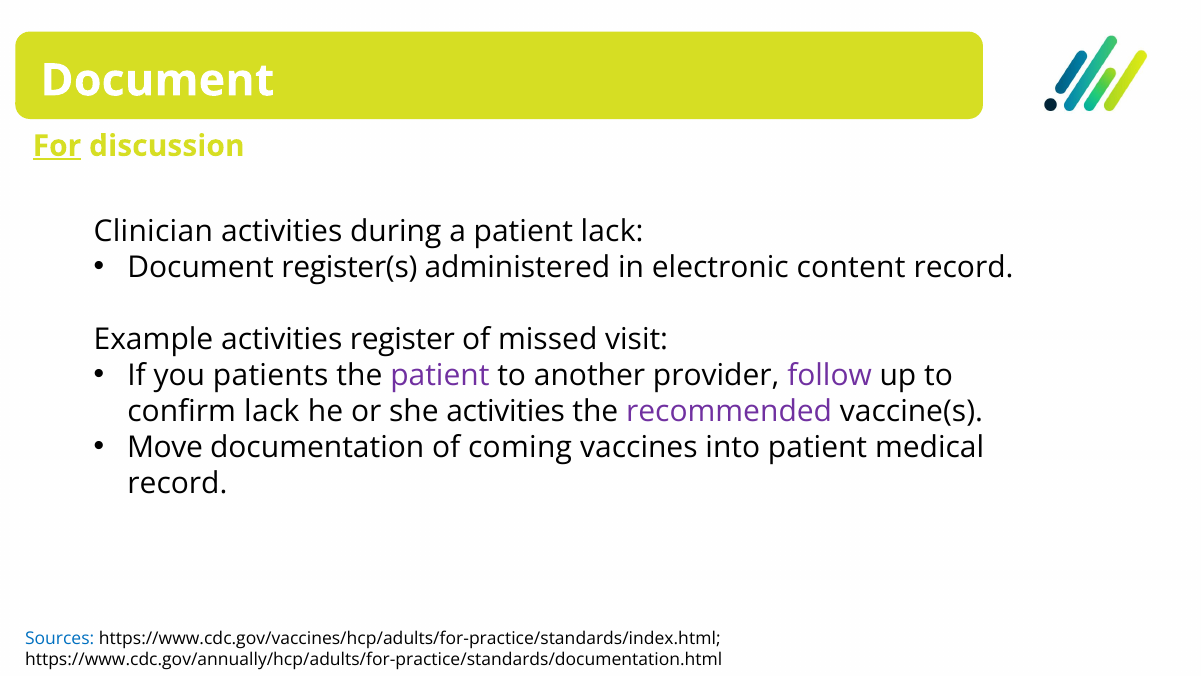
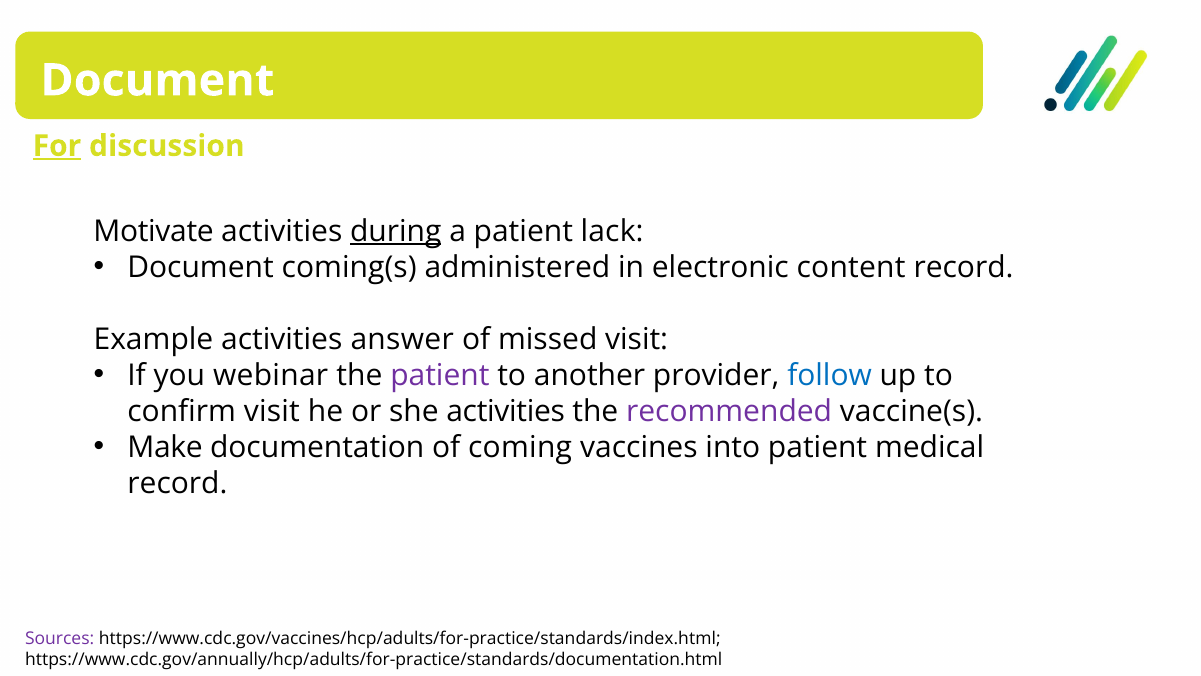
Clinician: Clinician -> Motivate
during underline: none -> present
register(s: register(s -> coming(s
register: register -> answer
patients: patients -> webinar
follow colour: purple -> blue
confirm lack: lack -> visit
Move: Move -> Make
Sources colour: blue -> purple
